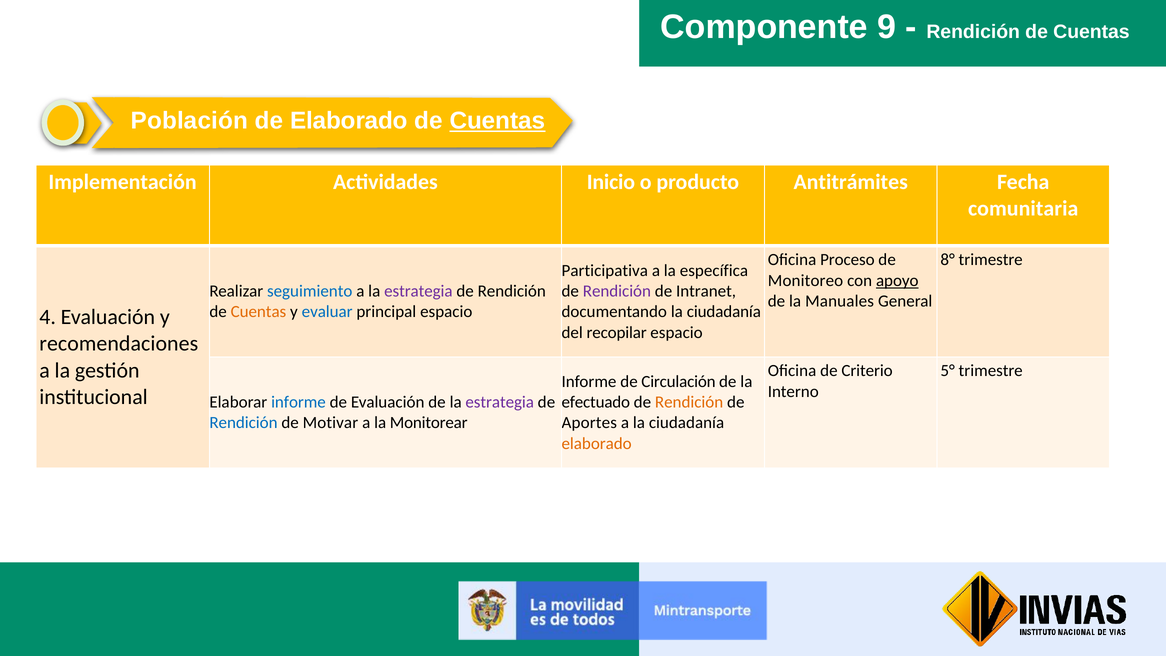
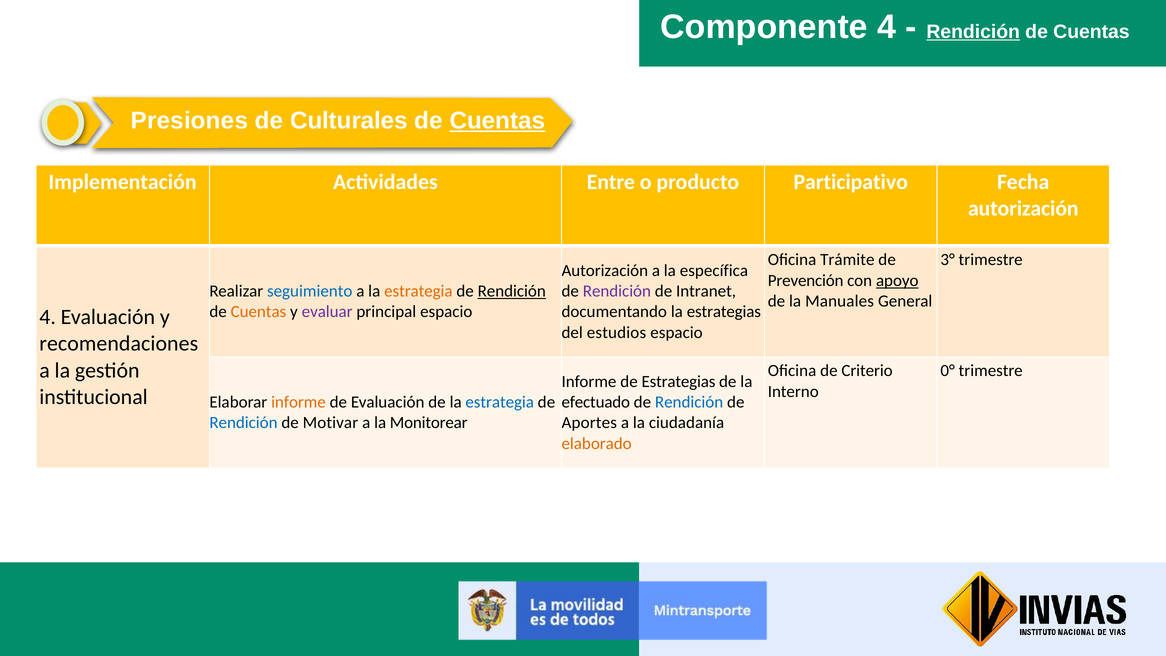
Componente 9: 9 -> 4
Rendición at (973, 32) underline: none -> present
Población: Población -> Presiones
de Elaborado: Elaborado -> Culturales
Inicio: Inicio -> Entre
Antitrámites: Antitrámites -> Participativo
comunitaria at (1023, 209): comunitaria -> autorización
Proceso: Proceso -> Trámite
8°: 8° -> 3°
Participativa at (605, 270): Participativa -> Autorización
Monitoreo: Monitoreo -> Prevención
estrategia at (418, 291) colour: purple -> orange
Rendición at (512, 291) underline: none -> present
evaluar colour: blue -> purple
documentando la ciudadanía: ciudadanía -> estrategias
recopilar: recopilar -> estudios
5°: 5° -> 0°
de Circulación: Circulación -> Estrategias
informe at (298, 402) colour: blue -> orange
estrategia at (500, 402) colour: purple -> blue
Rendición at (689, 402) colour: orange -> blue
